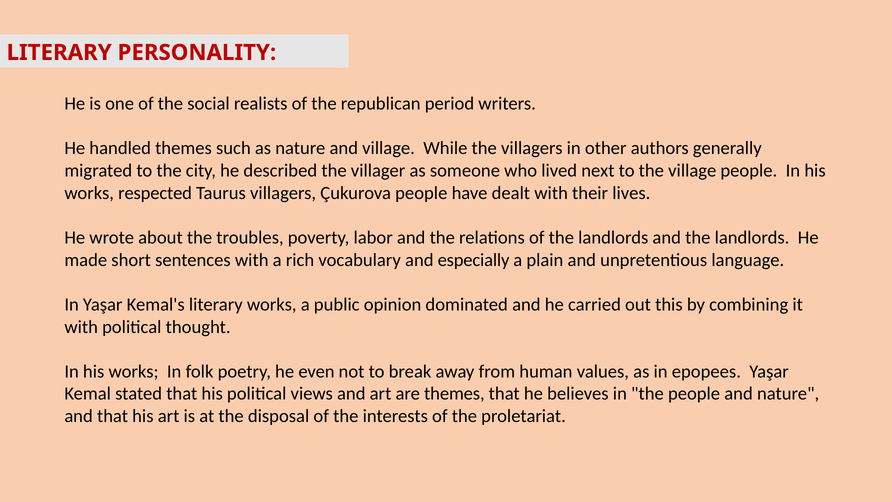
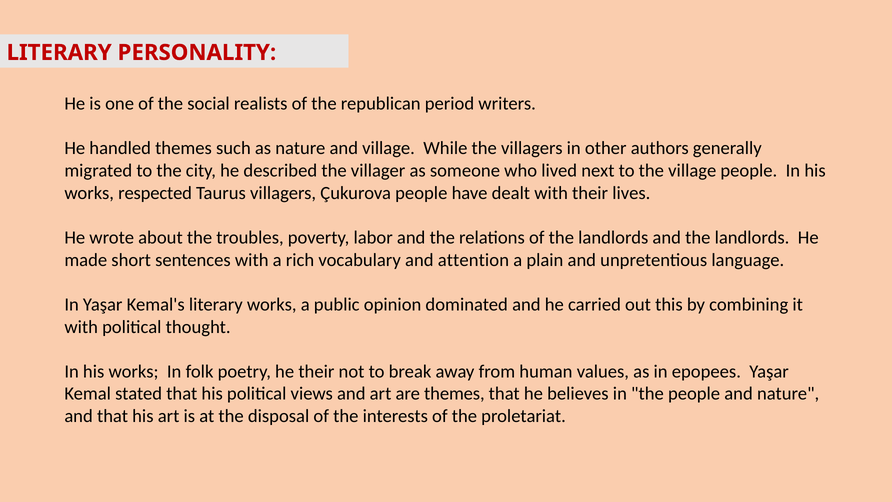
especially: especially -> attention
he even: even -> their
